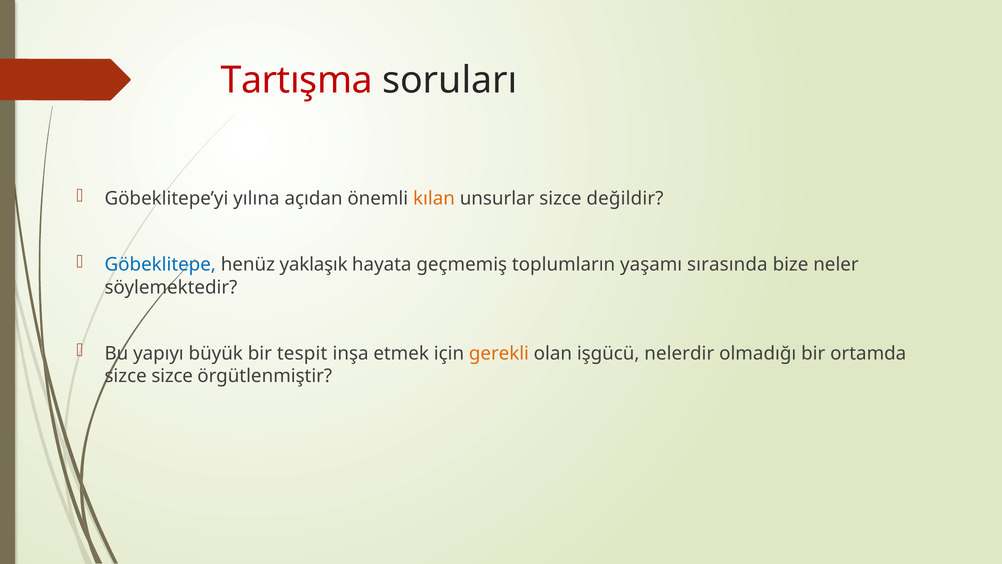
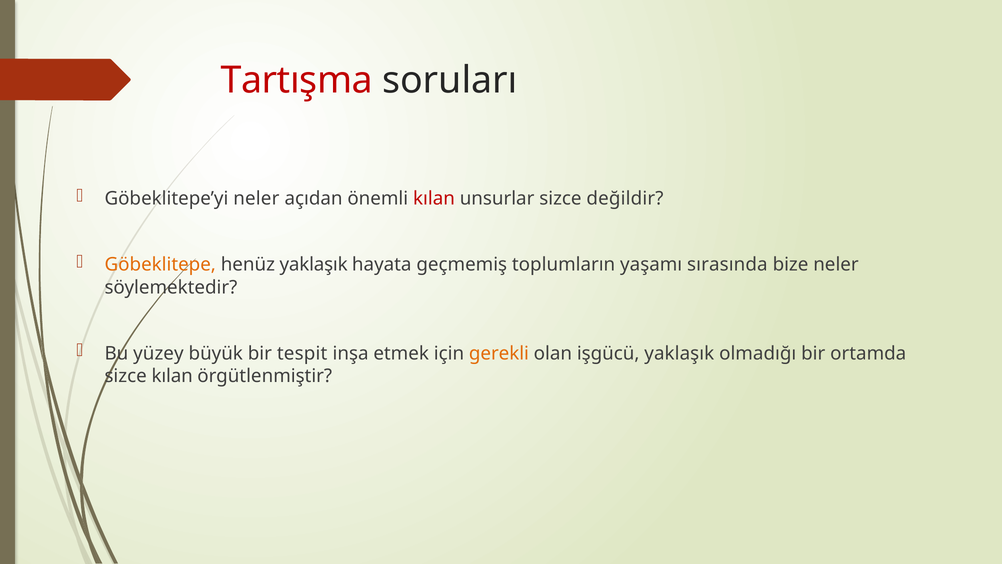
Göbeklitepe’yi yılına: yılına -> neler
kılan at (434, 199) colour: orange -> red
Göbeklitepe colour: blue -> orange
yapıyı: yapıyı -> yüzey
işgücü nelerdir: nelerdir -> yaklaşık
sizce sizce: sizce -> kılan
